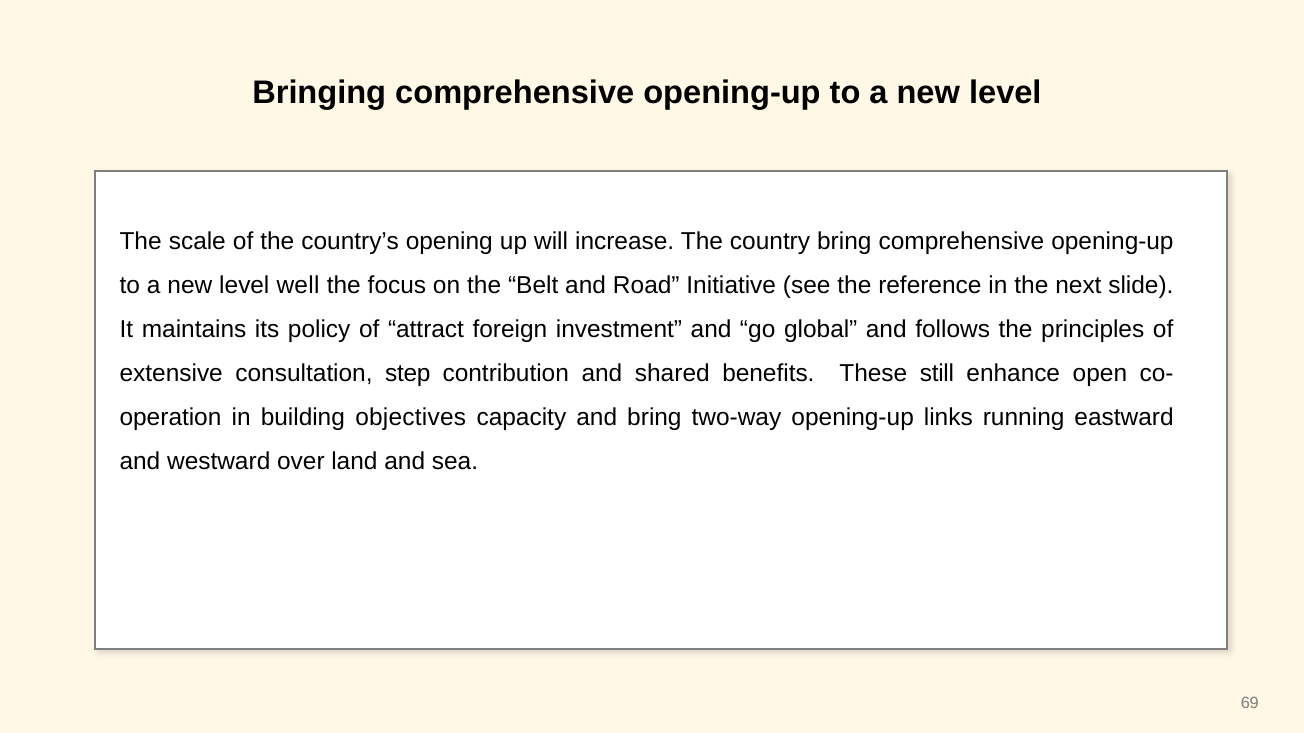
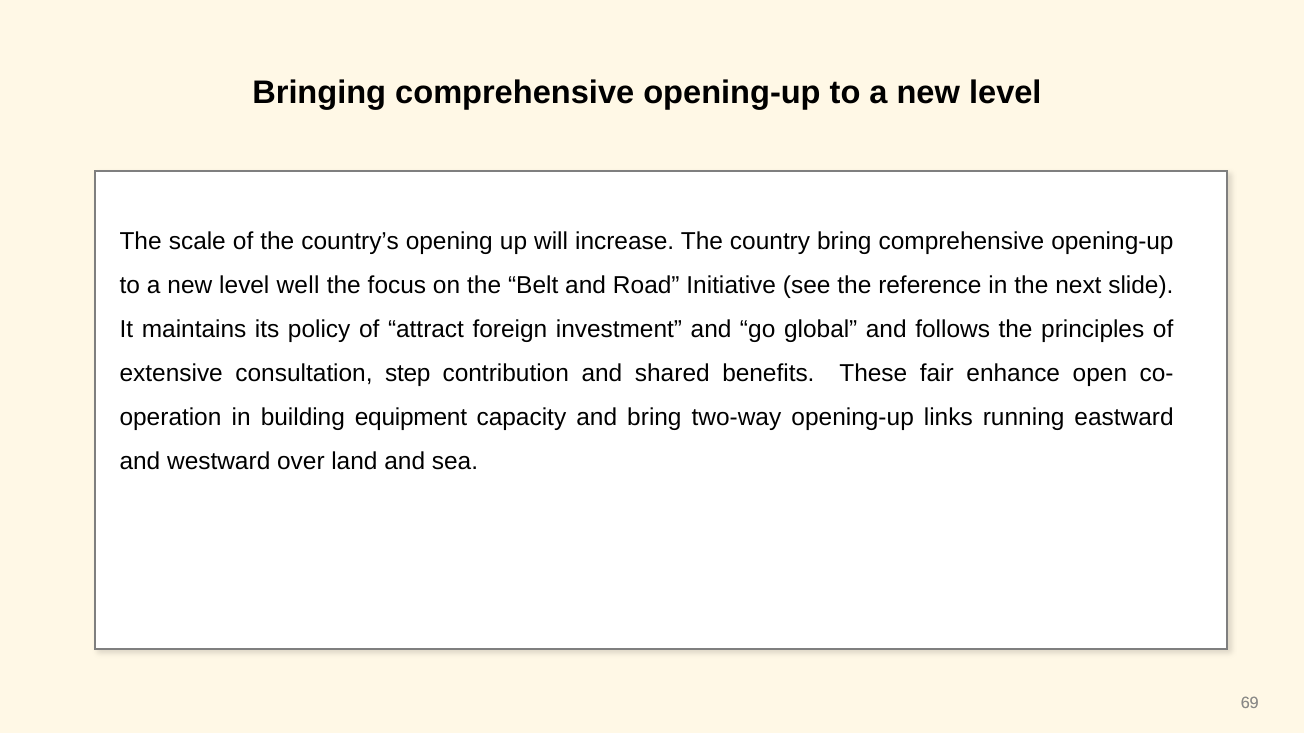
still: still -> fair
objectives: objectives -> equipment
